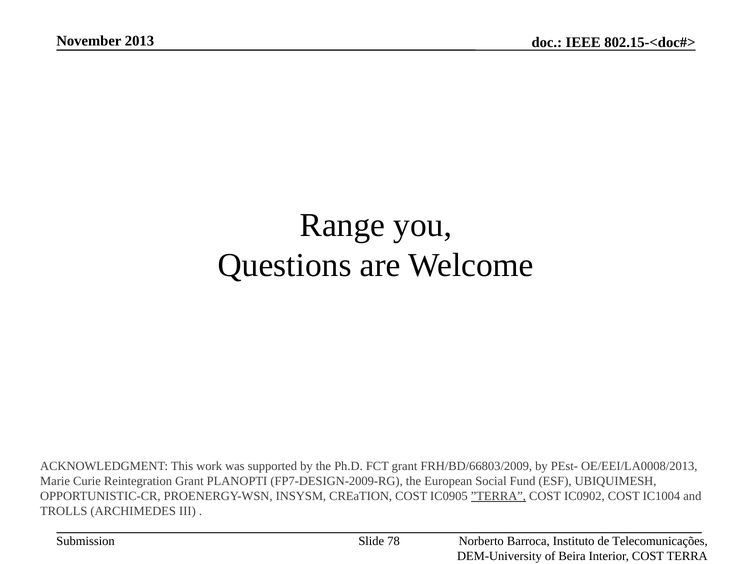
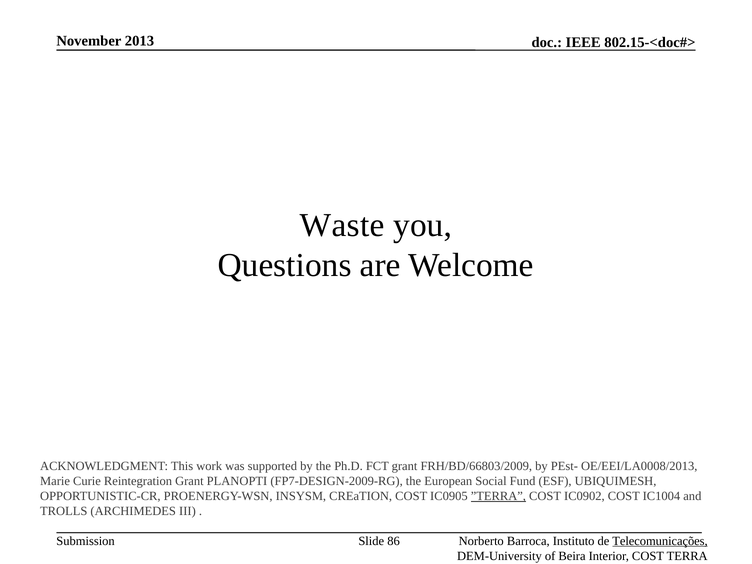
Range: Range -> Waste
78: 78 -> 86
Telecomunicações underline: none -> present
